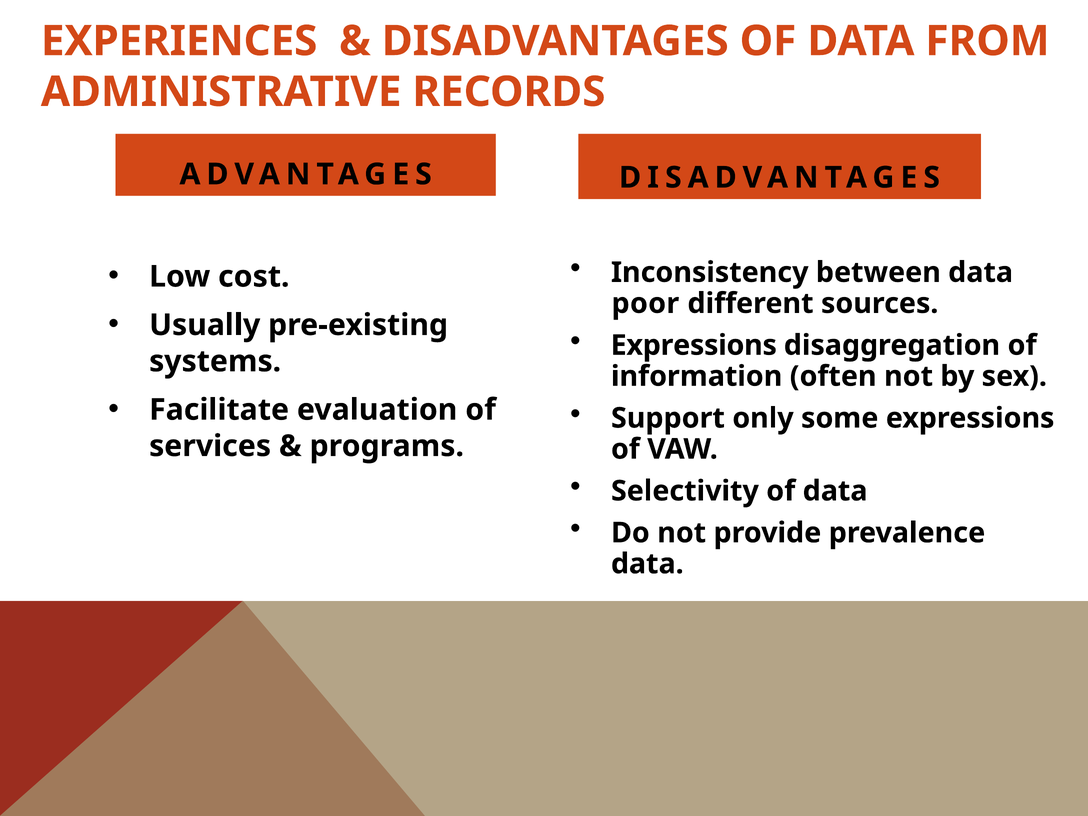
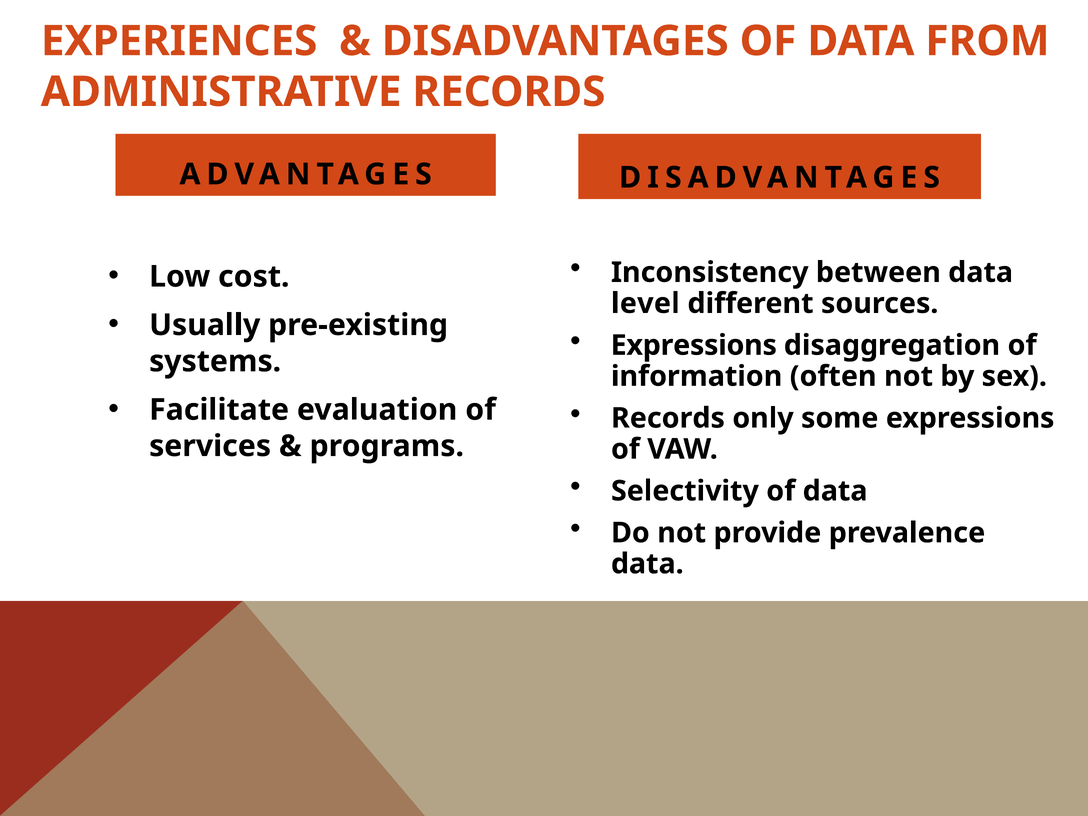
poor: poor -> level
Support at (668, 418): Support -> Records
